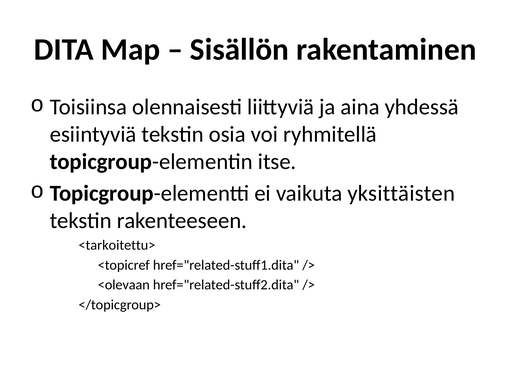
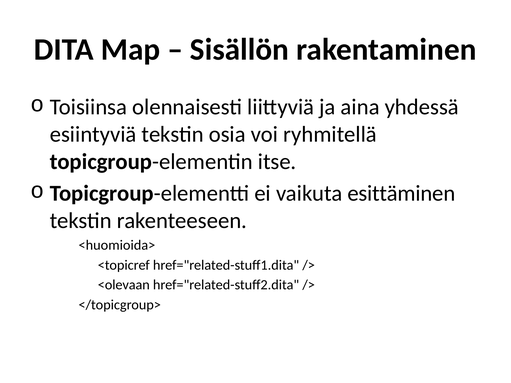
yksittäisten: yksittäisten -> esittäminen
<tarkoitettu>: <tarkoitettu> -> <huomioida>
